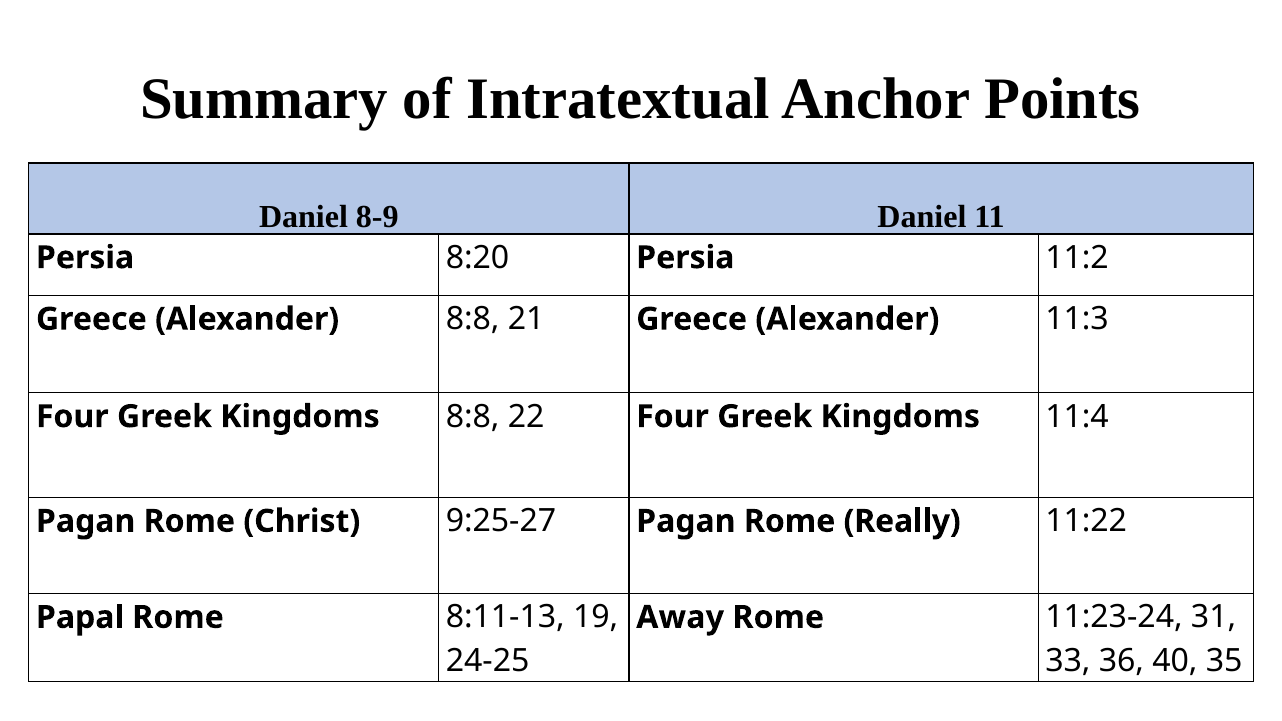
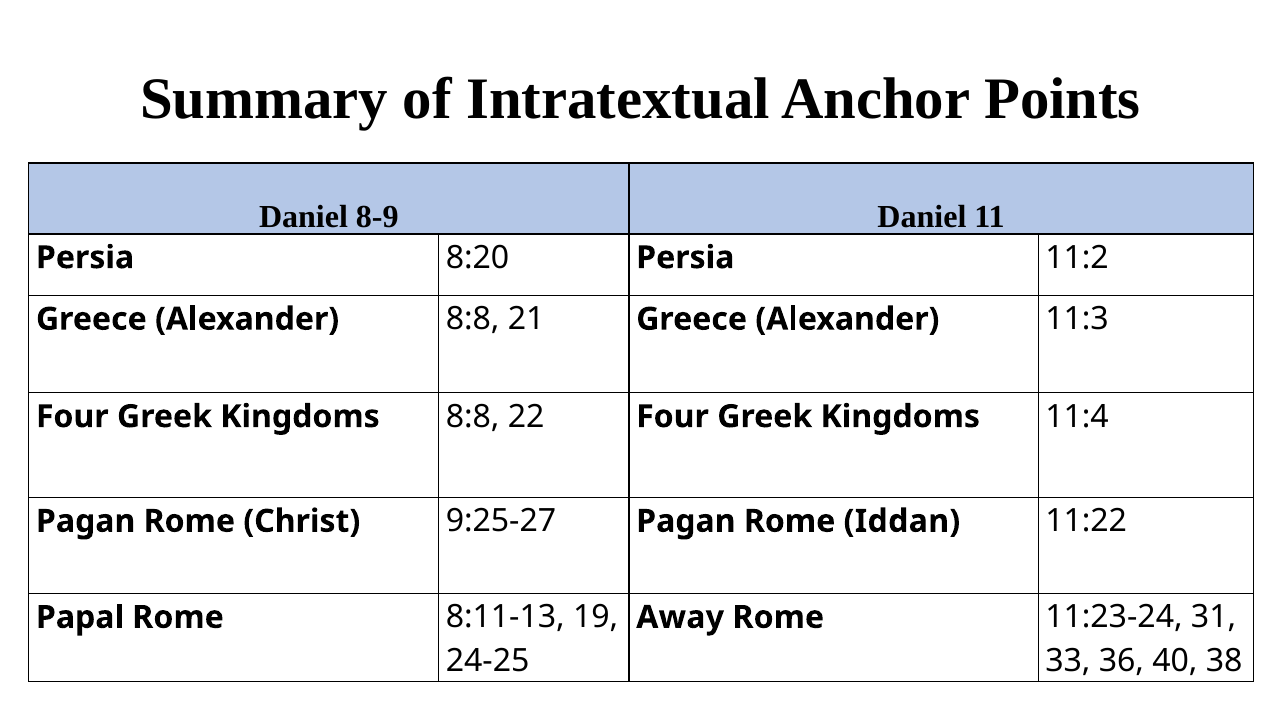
Really: Really -> Iddan
35: 35 -> 38
